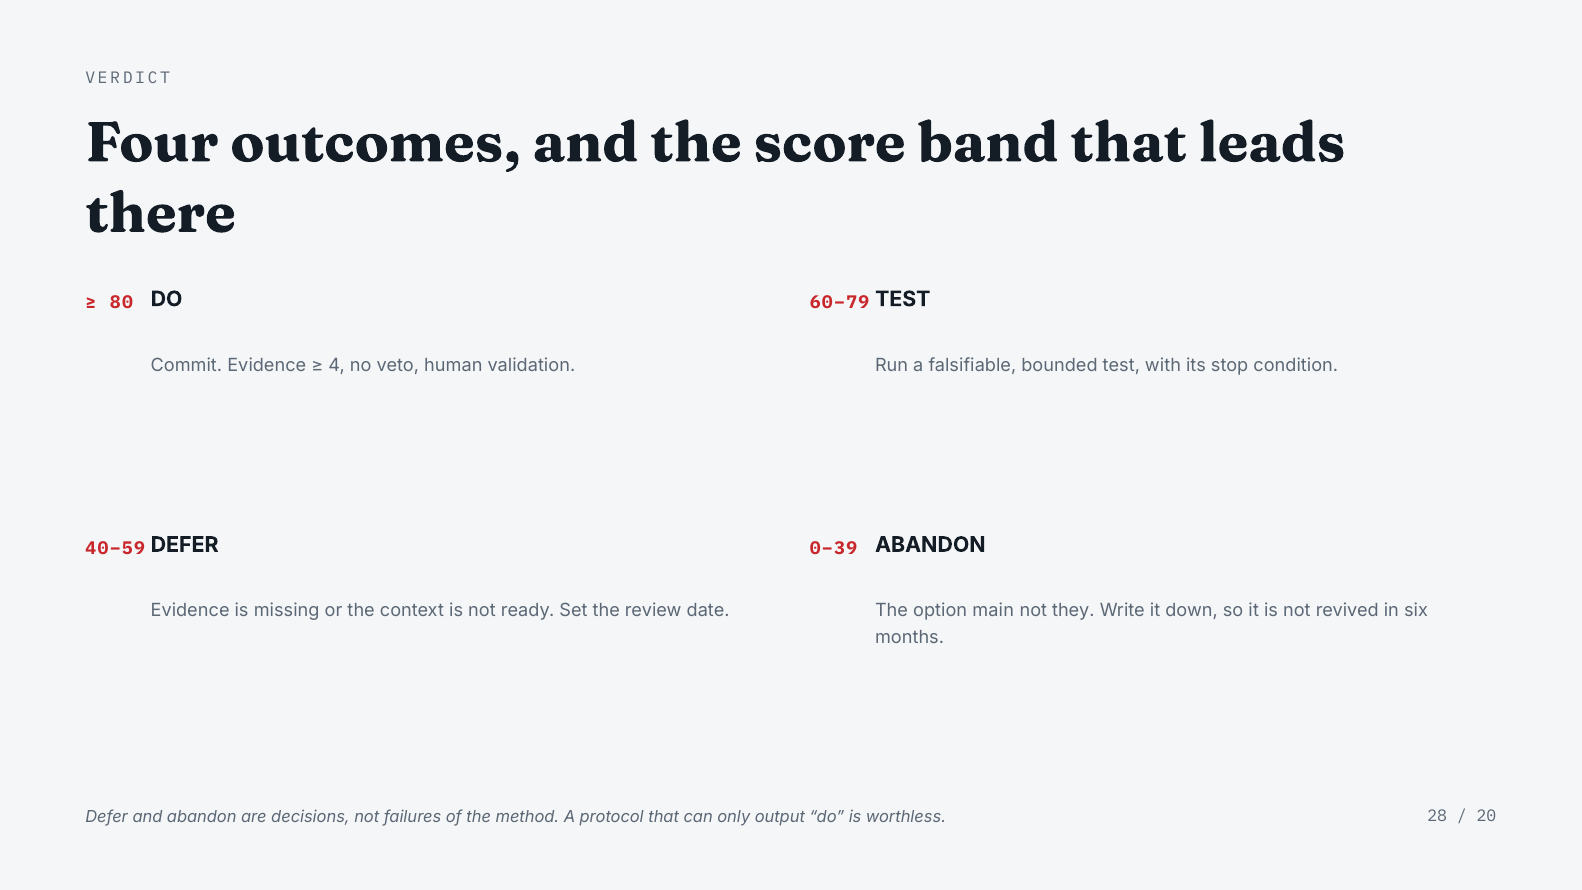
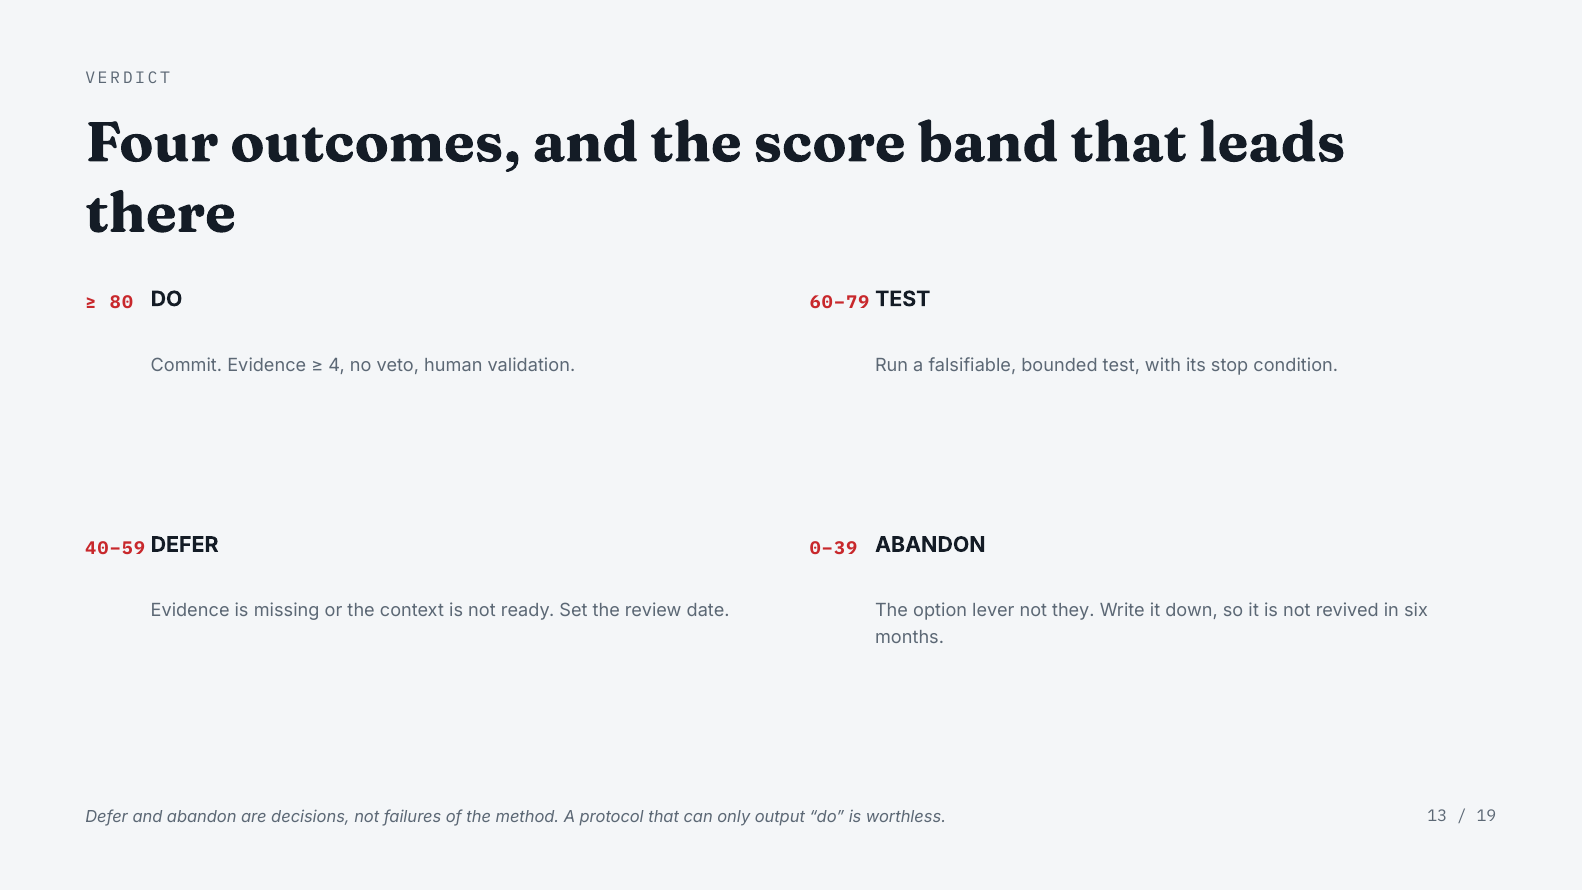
main: main -> lever
28: 28 -> 13
20: 20 -> 19
